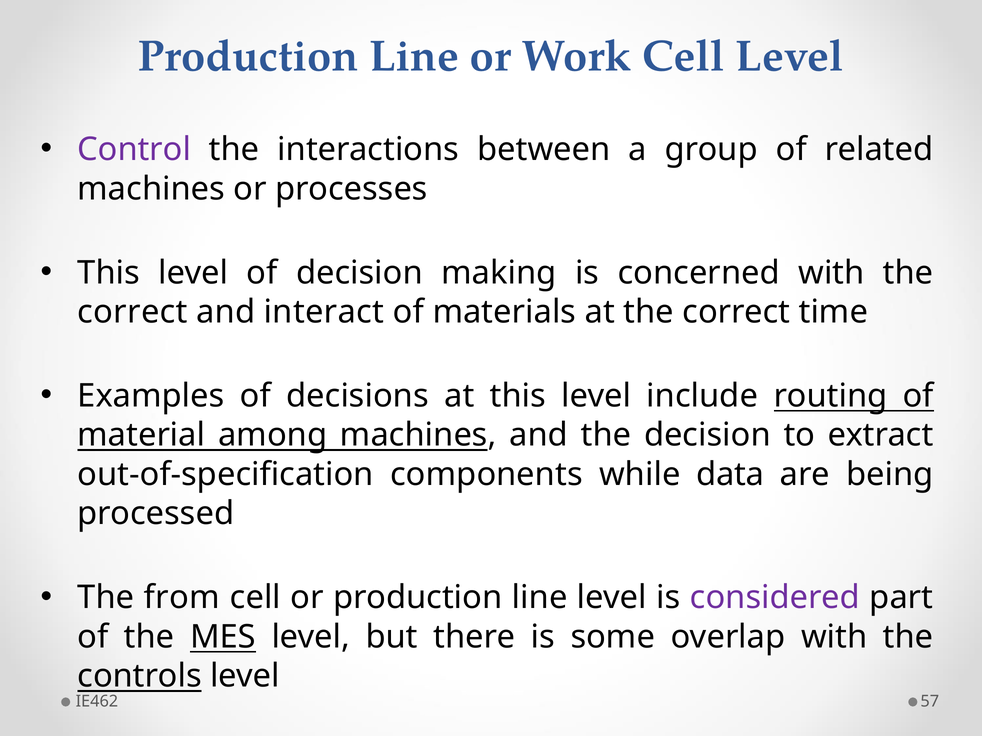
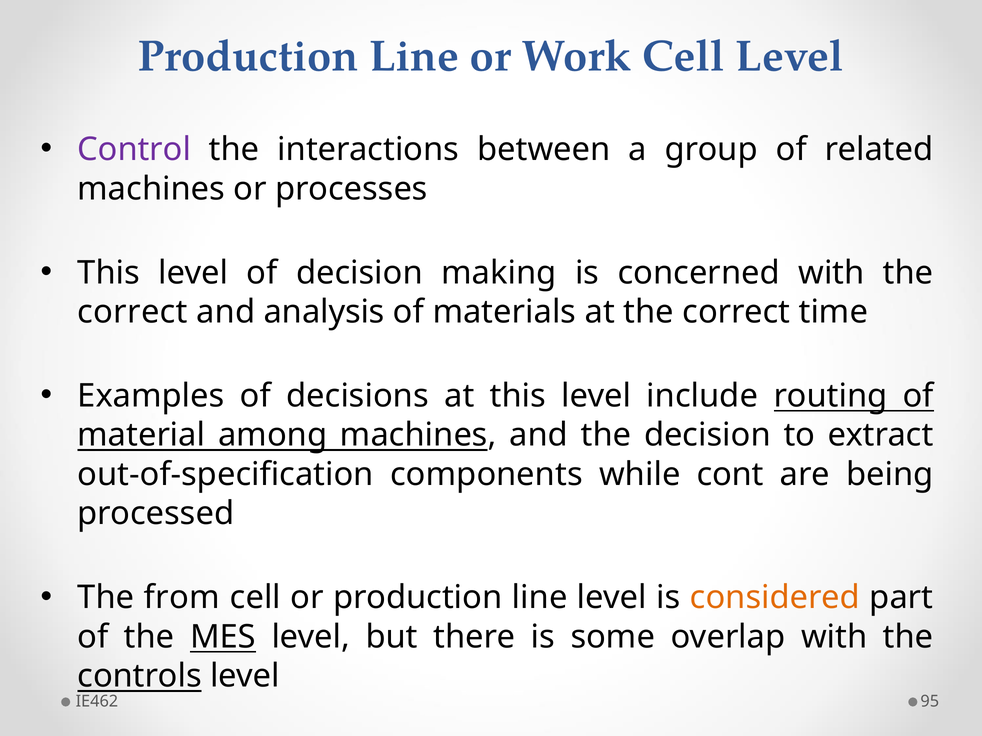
interact: interact -> analysis
data: data -> cont
considered colour: purple -> orange
57: 57 -> 95
